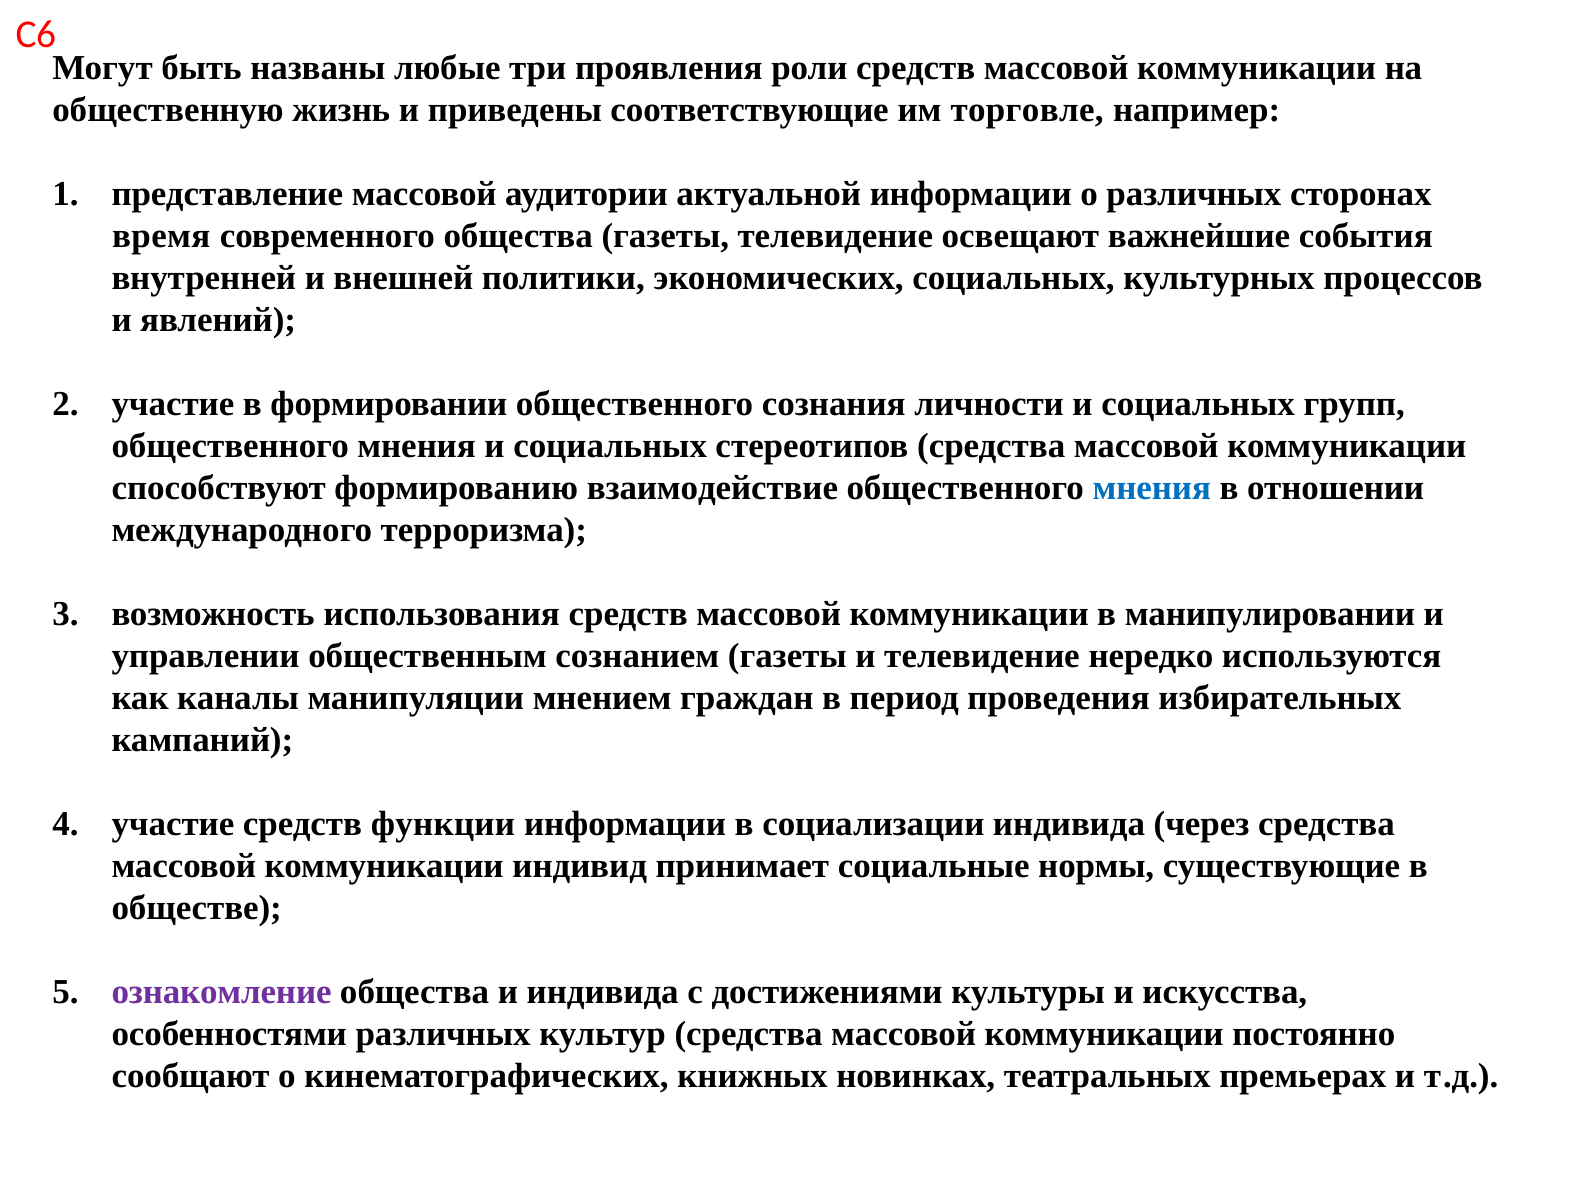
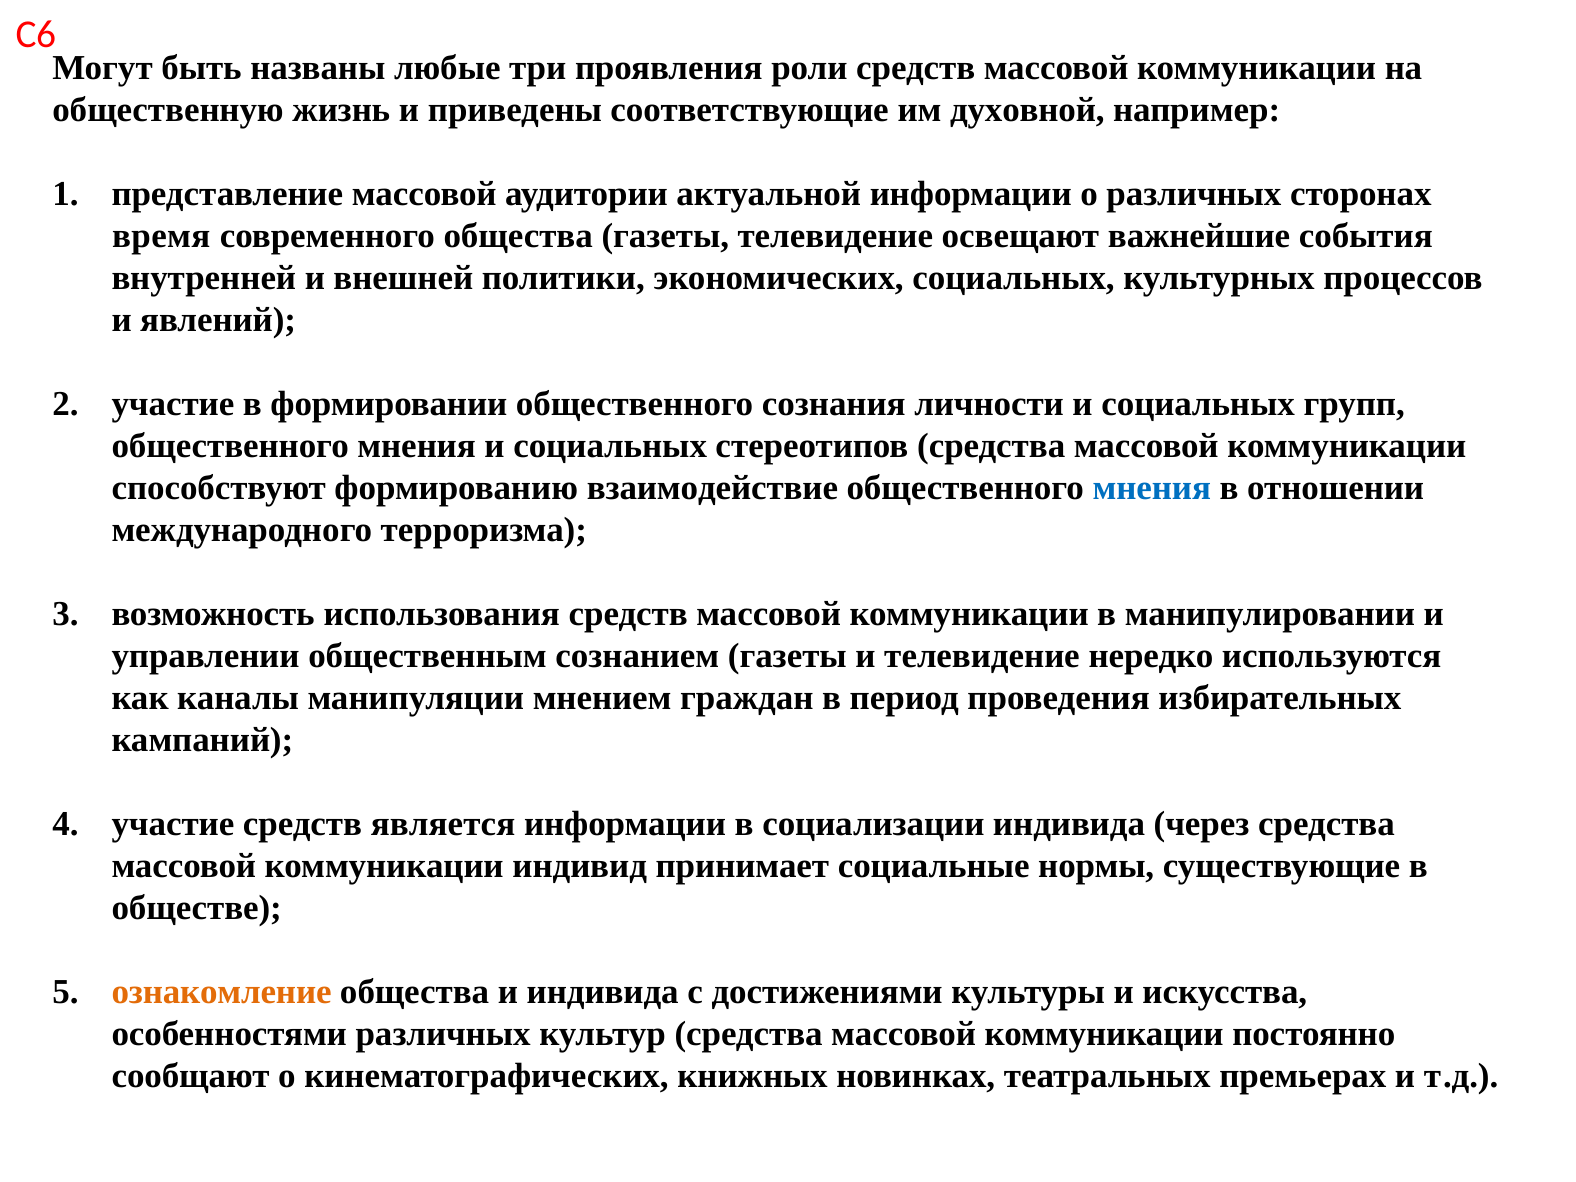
торговле: торговле -> духовной
функции: функции -> является
ознакомление colour: purple -> orange
